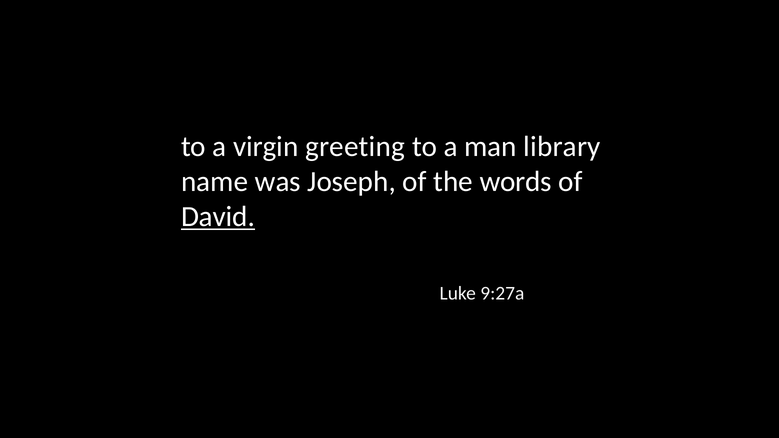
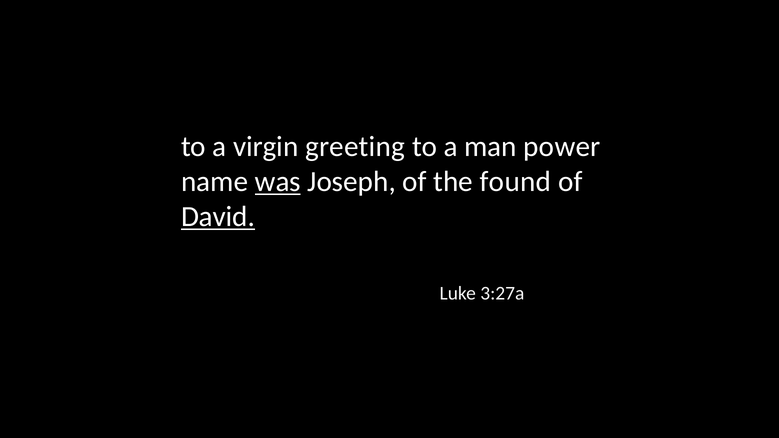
library: library -> power
was underline: none -> present
words: words -> found
9:27a: 9:27a -> 3:27a
